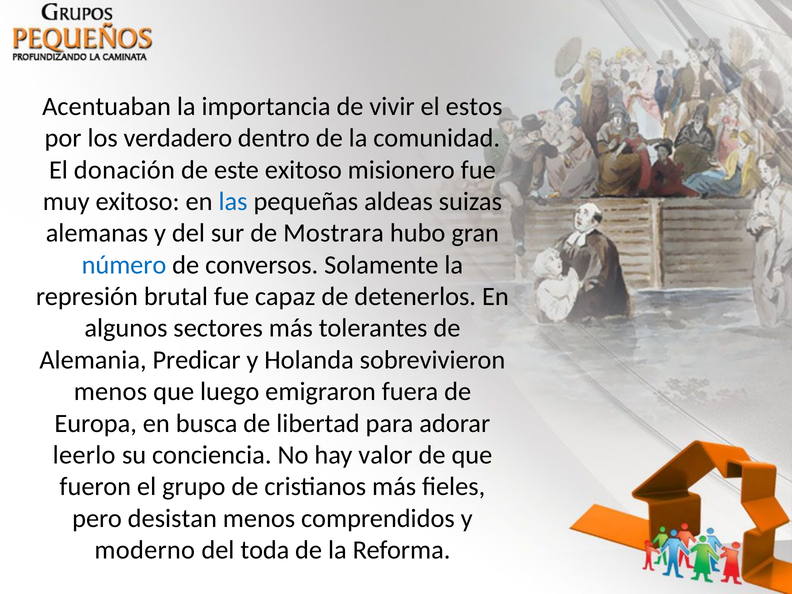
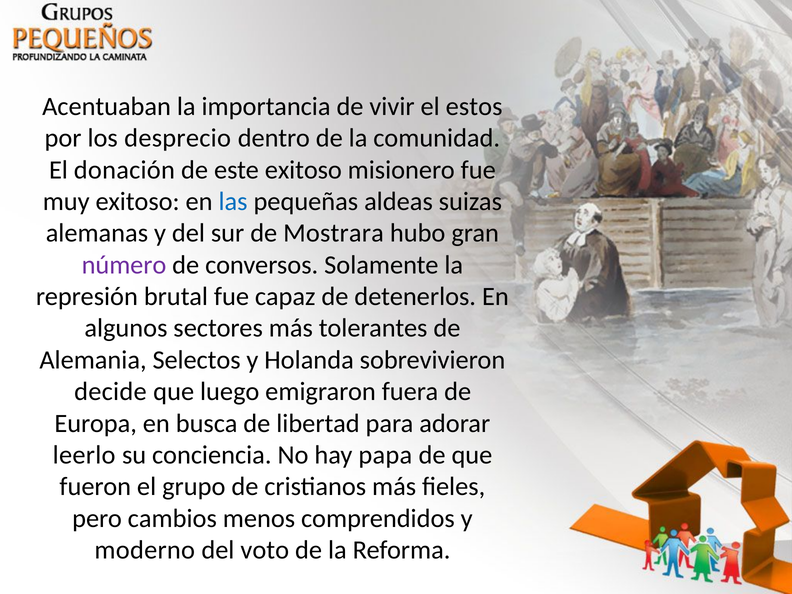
verdadero: verdadero -> desprecio
número colour: blue -> purple
Predicar: Predicar -> Selectos
menos at (110, 392): menos -> decide
valor: valor -> papa
desistan: desistan -> cambios
toda: toda -> voto
